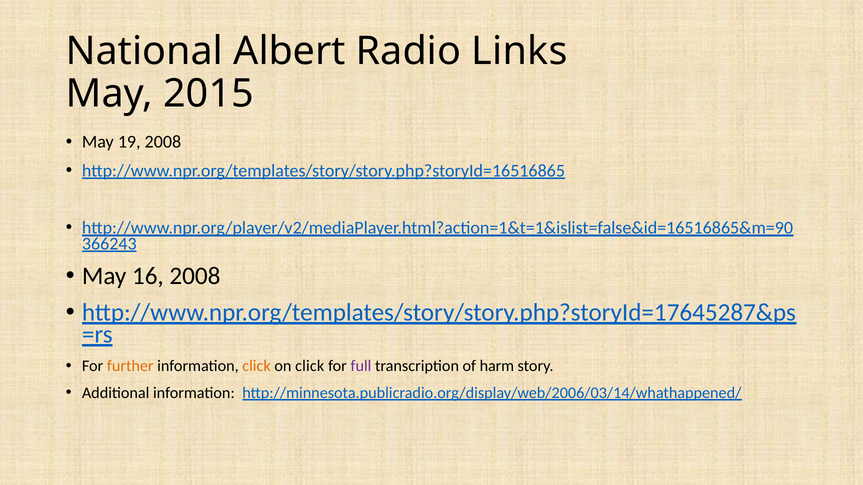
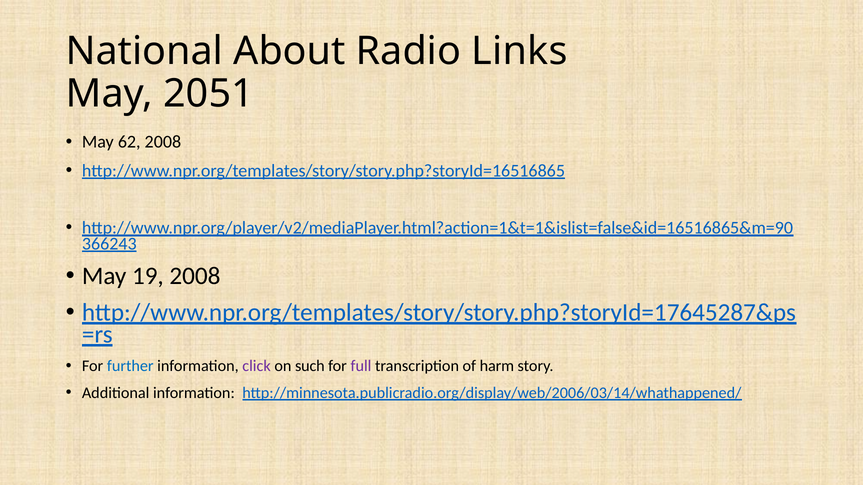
Albert: Albert -> About
2015: 2015 -> 2051
19: 19 -> 62
16: 16 -> 19
further colour: orange -> blue
click at (257, 366) colour: orange -> purple
on click: click -> such
